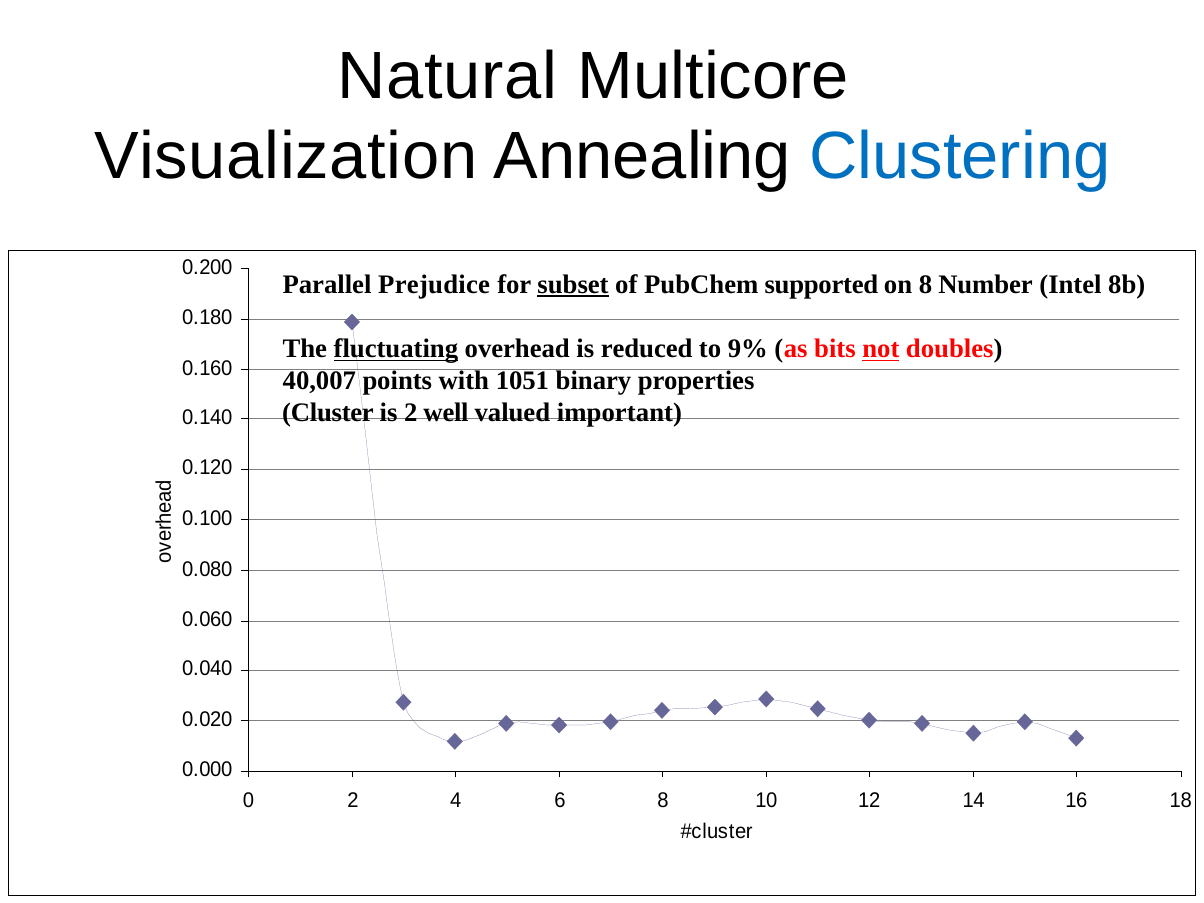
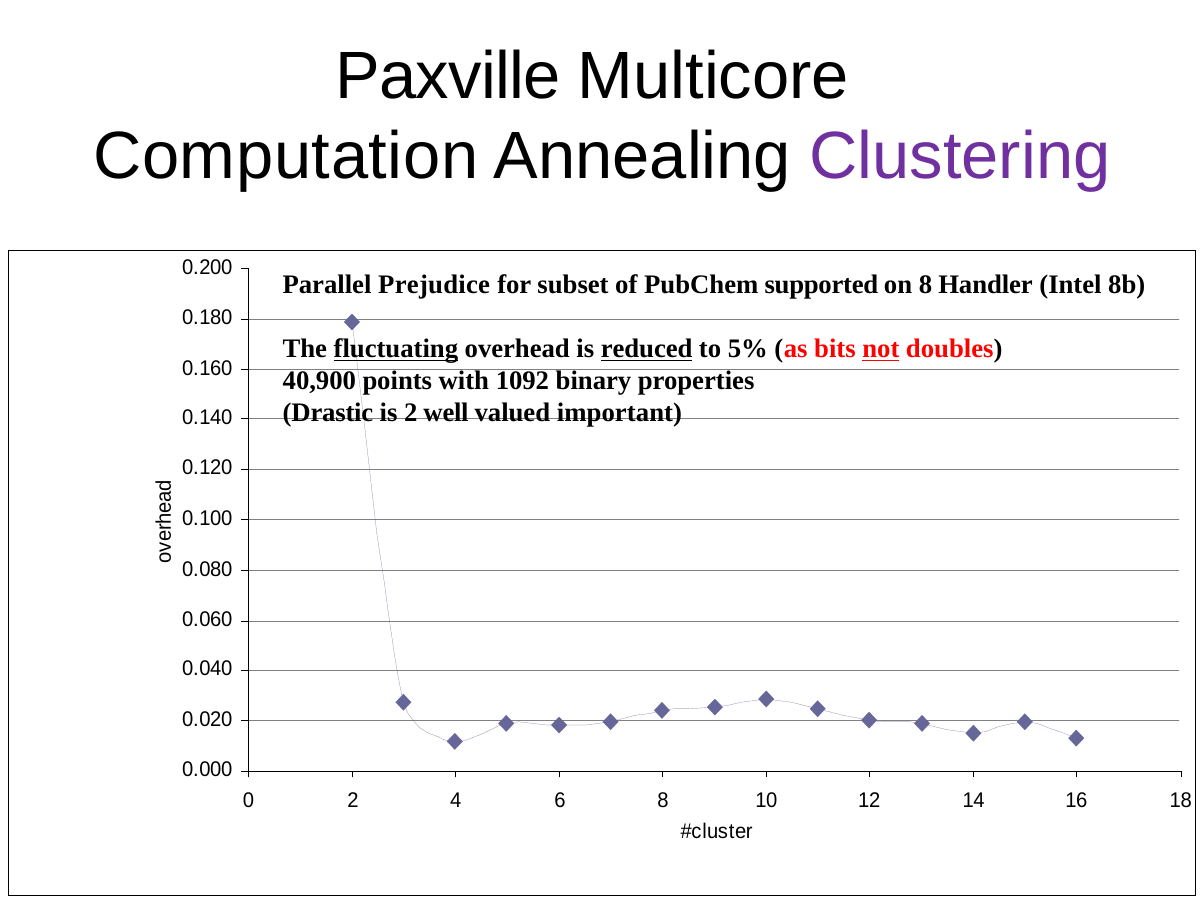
Natural: Natural -> Paxville
Visualization: Visualization -> Computation
Clustering colour: blue -> purple
subset underline: present -> none
8 Number: Number -> Handler
reduced underline: none -> present
9%: 9% -> 5%
40,007: 40,007 -> 40,900
1051: 1051 -> 1092
Cluster: Cluster -> Drastic
